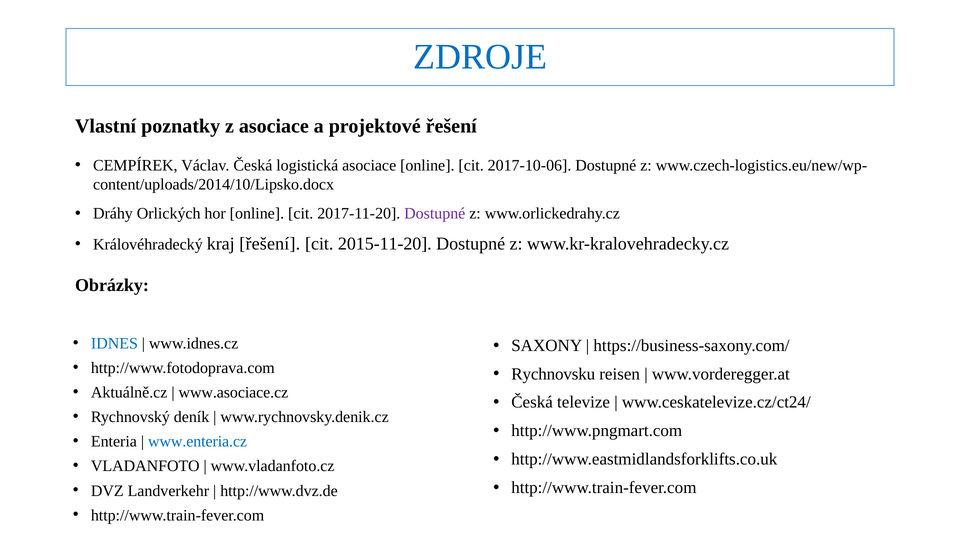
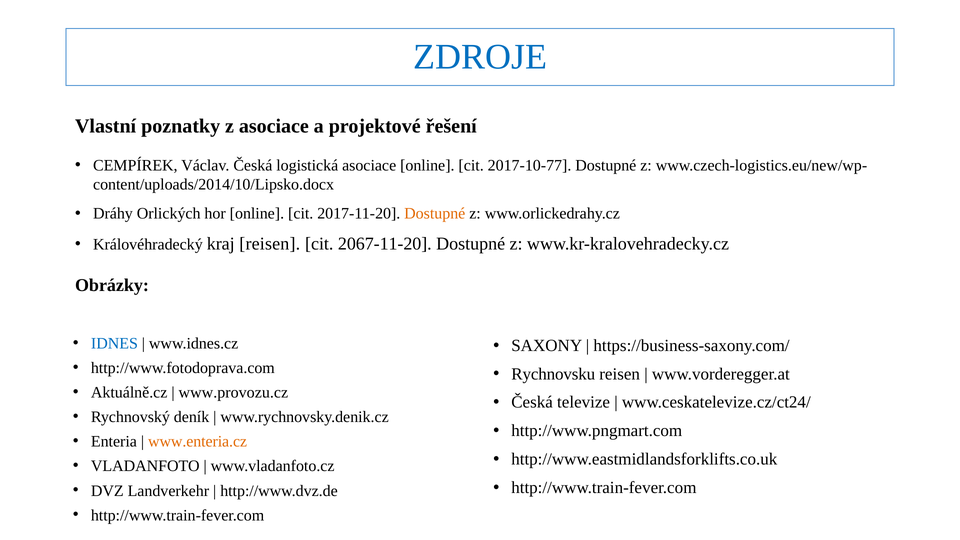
2017-10-06: 2017-10-06 -> 2017-10-77
Dostupné at (435, 214) colour: purple -> orange
kraj řešení: řešení -> reisen
2015-11-20: 2015-11-20 -> 2067-11-20
www.asociace.cz: www.asociace.cz -> www.provozu.cz
www.enteria.cz colour: blue -> orange
